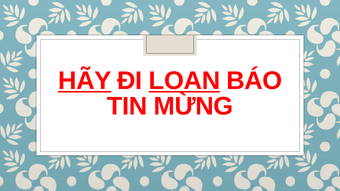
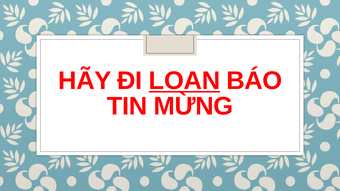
HÃY underline: present -> none
